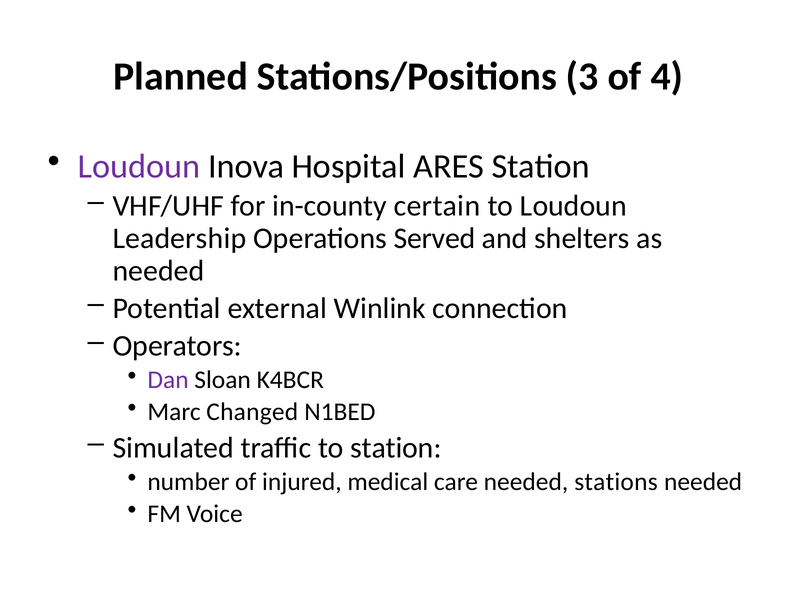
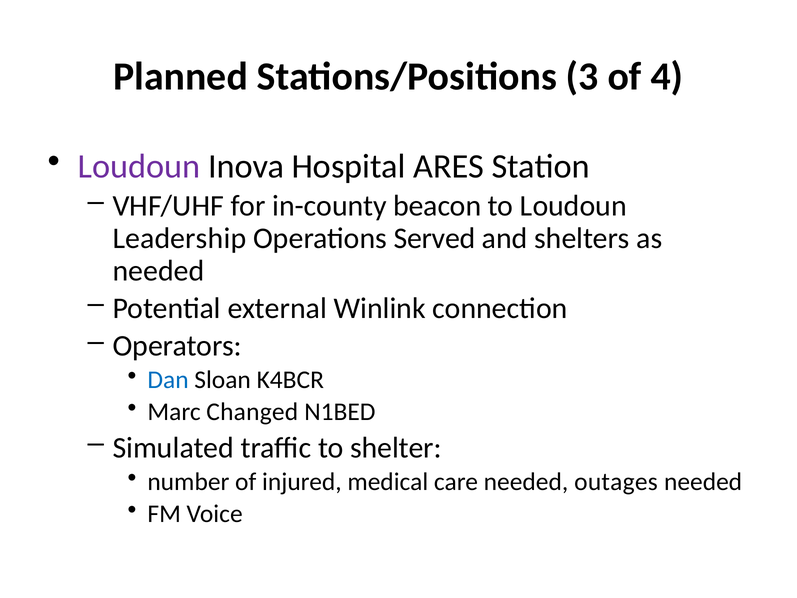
certain: certain -> beacon
Dan colour: purple -> blue
to station: station -> shelter
stations: stations -> outages
